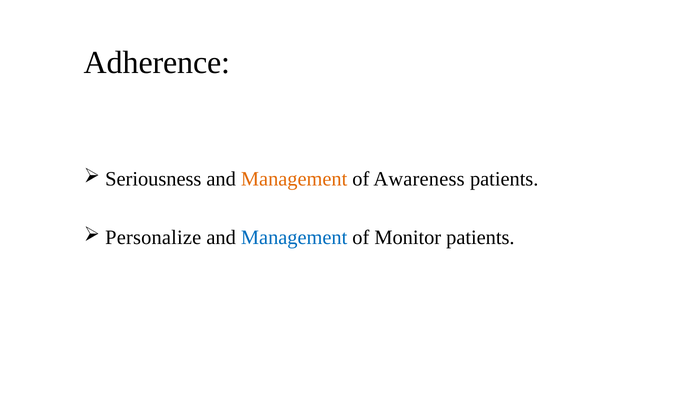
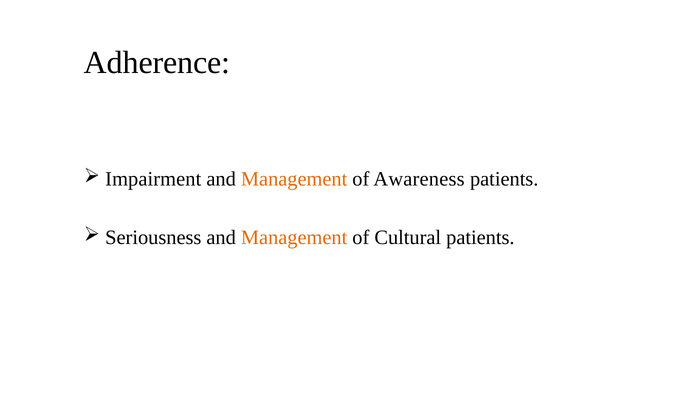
Seriousness: Seriousness -> Impairment
Personalize: Personalize -> Seriousness
Management at (294, 237) colour: blue -> orange
Monitor: Monitor -> Cultural
